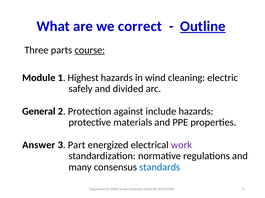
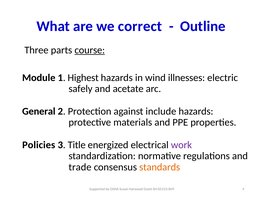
Outline underline: present -> none
cleaning: cleaning -> illnesses
divided: divided -> acetate
Answer: Answer -> Policies
Part: Part -> Title
many: many -> trade
standards colour: blue -> orange
